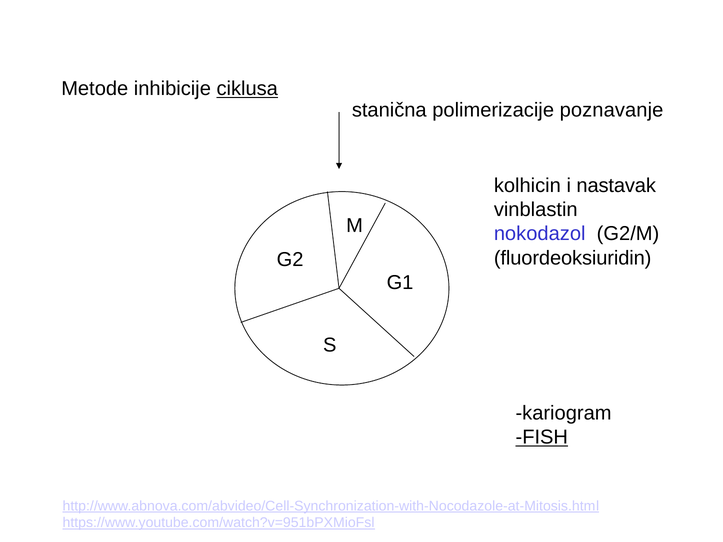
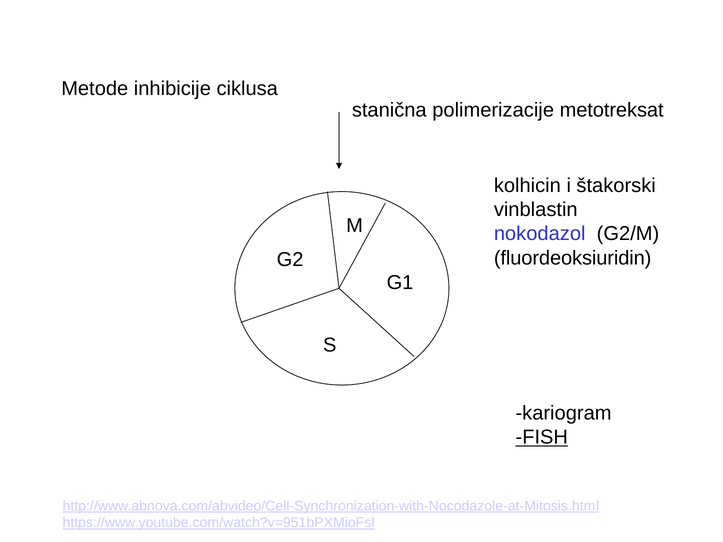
ciklusa underline: present -> none
poznavanje: poznavanje -> metotreksat
nastavak: nastavak -> štakorski
